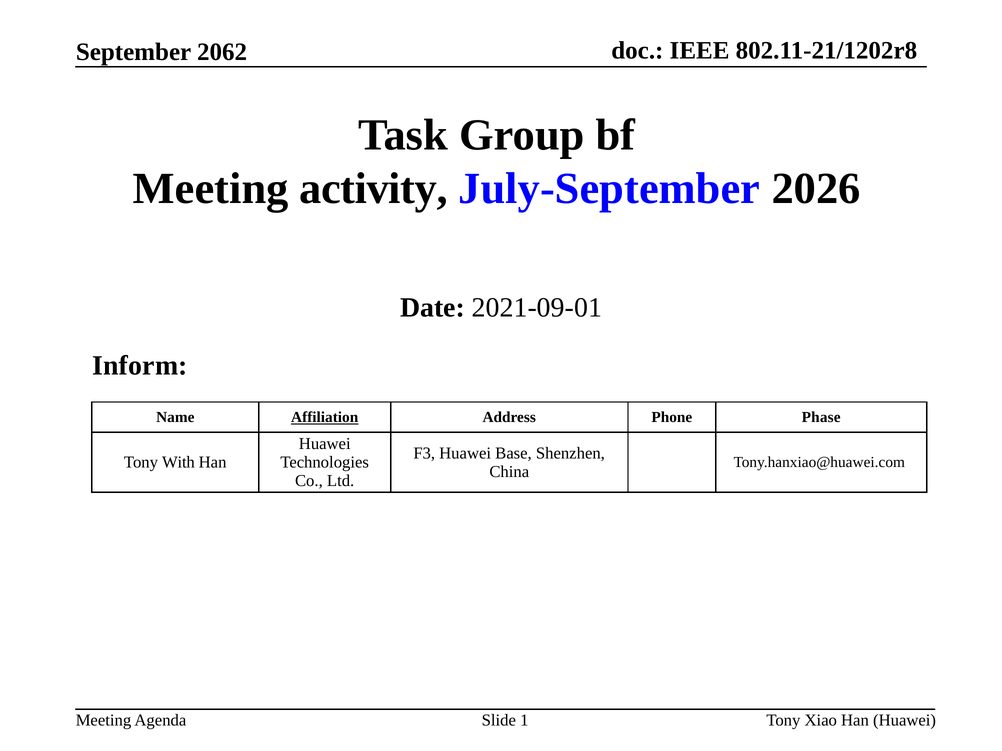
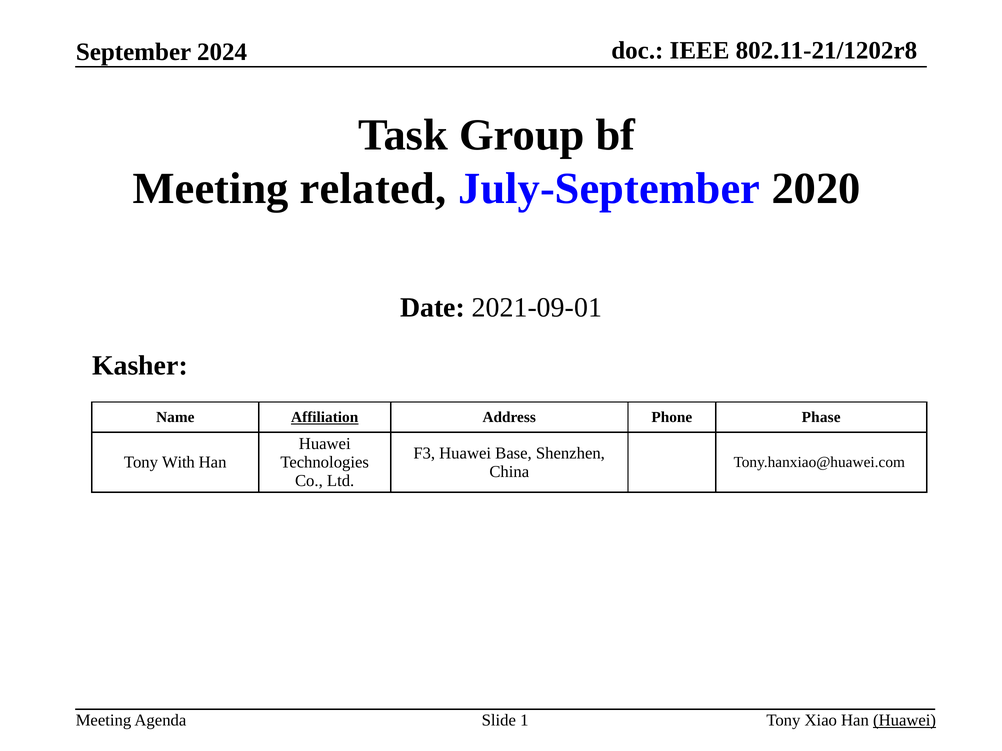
2062: 2062 -> 2024
activity: activity -> related
2026: 2026 -> 2020
Inform: Inform -> Kasher
Huawei at (905, 721) underline: none -> present
